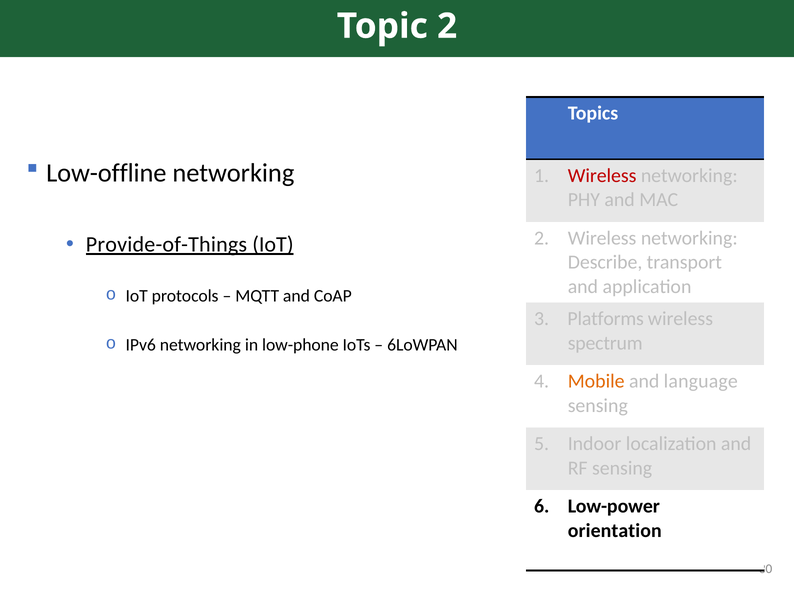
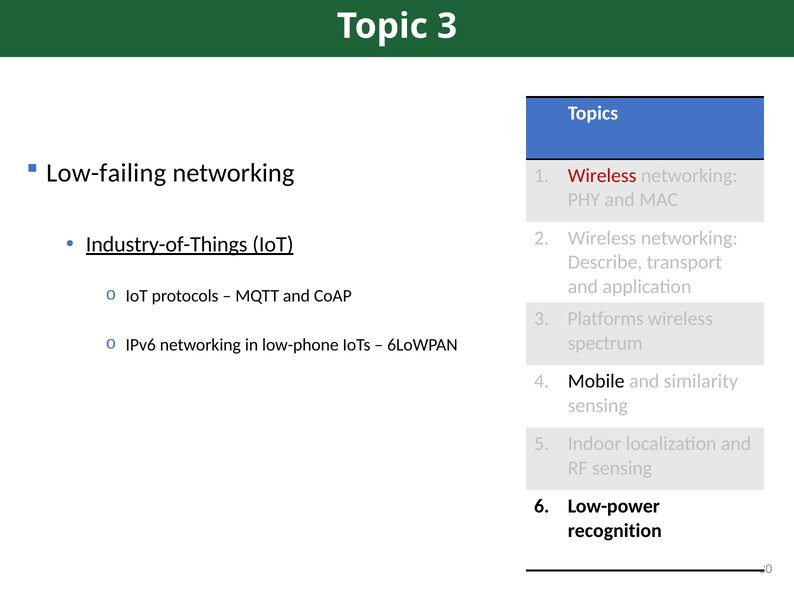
Topic 2: 2 -> 3
Low-offline: Low-offline -> Low-failing
Provide-of-Things: Provide-of-Things -> Industry-of-Things
Mobile colour: orange -> black
language: language -> similarity
orientation: orientation -> recognition
